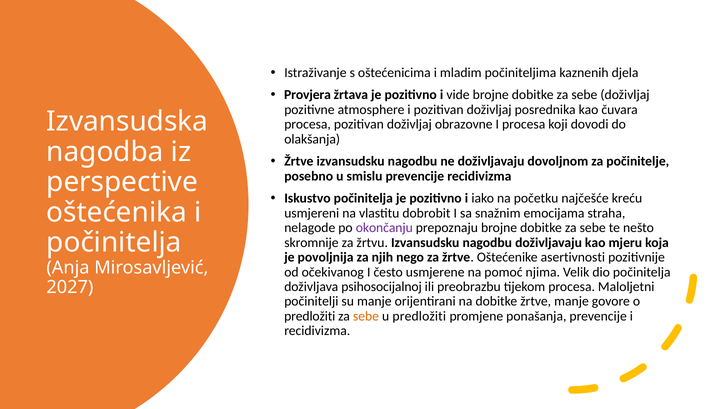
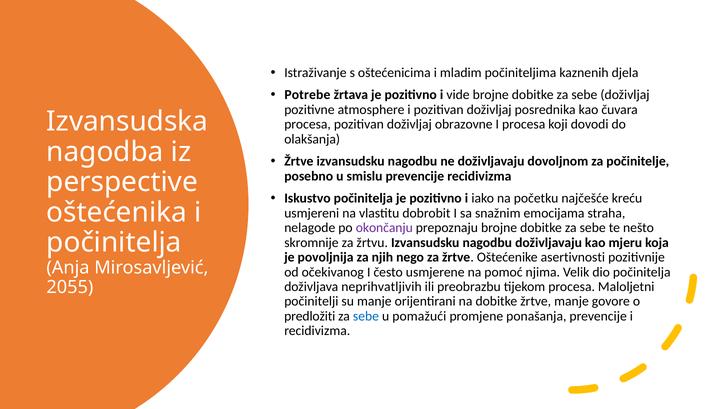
Provjera: Provjera -> Potrebe
psihosocijalnoj: psihosocijalnoj -> neprihvatljivih
2027: 2027 -> 2055
sebe at (366, 316) colour: orange -> blue
u predložiti: predložiti -> pomažući
